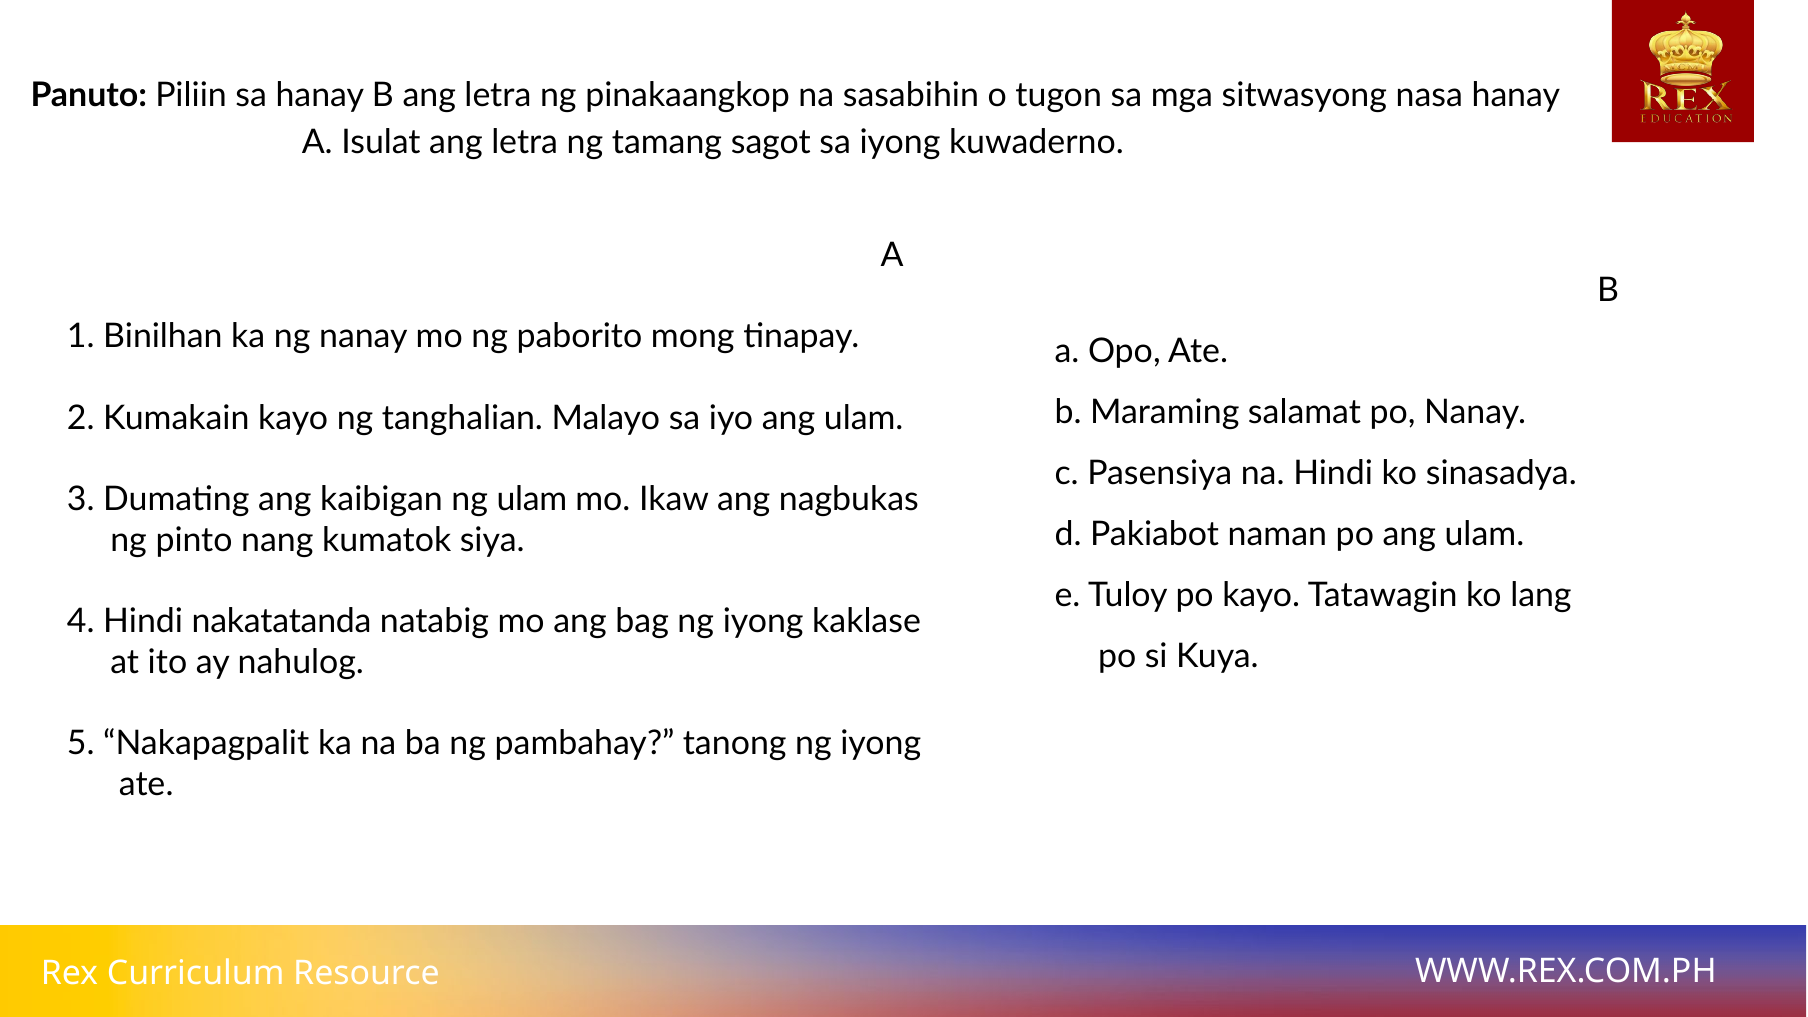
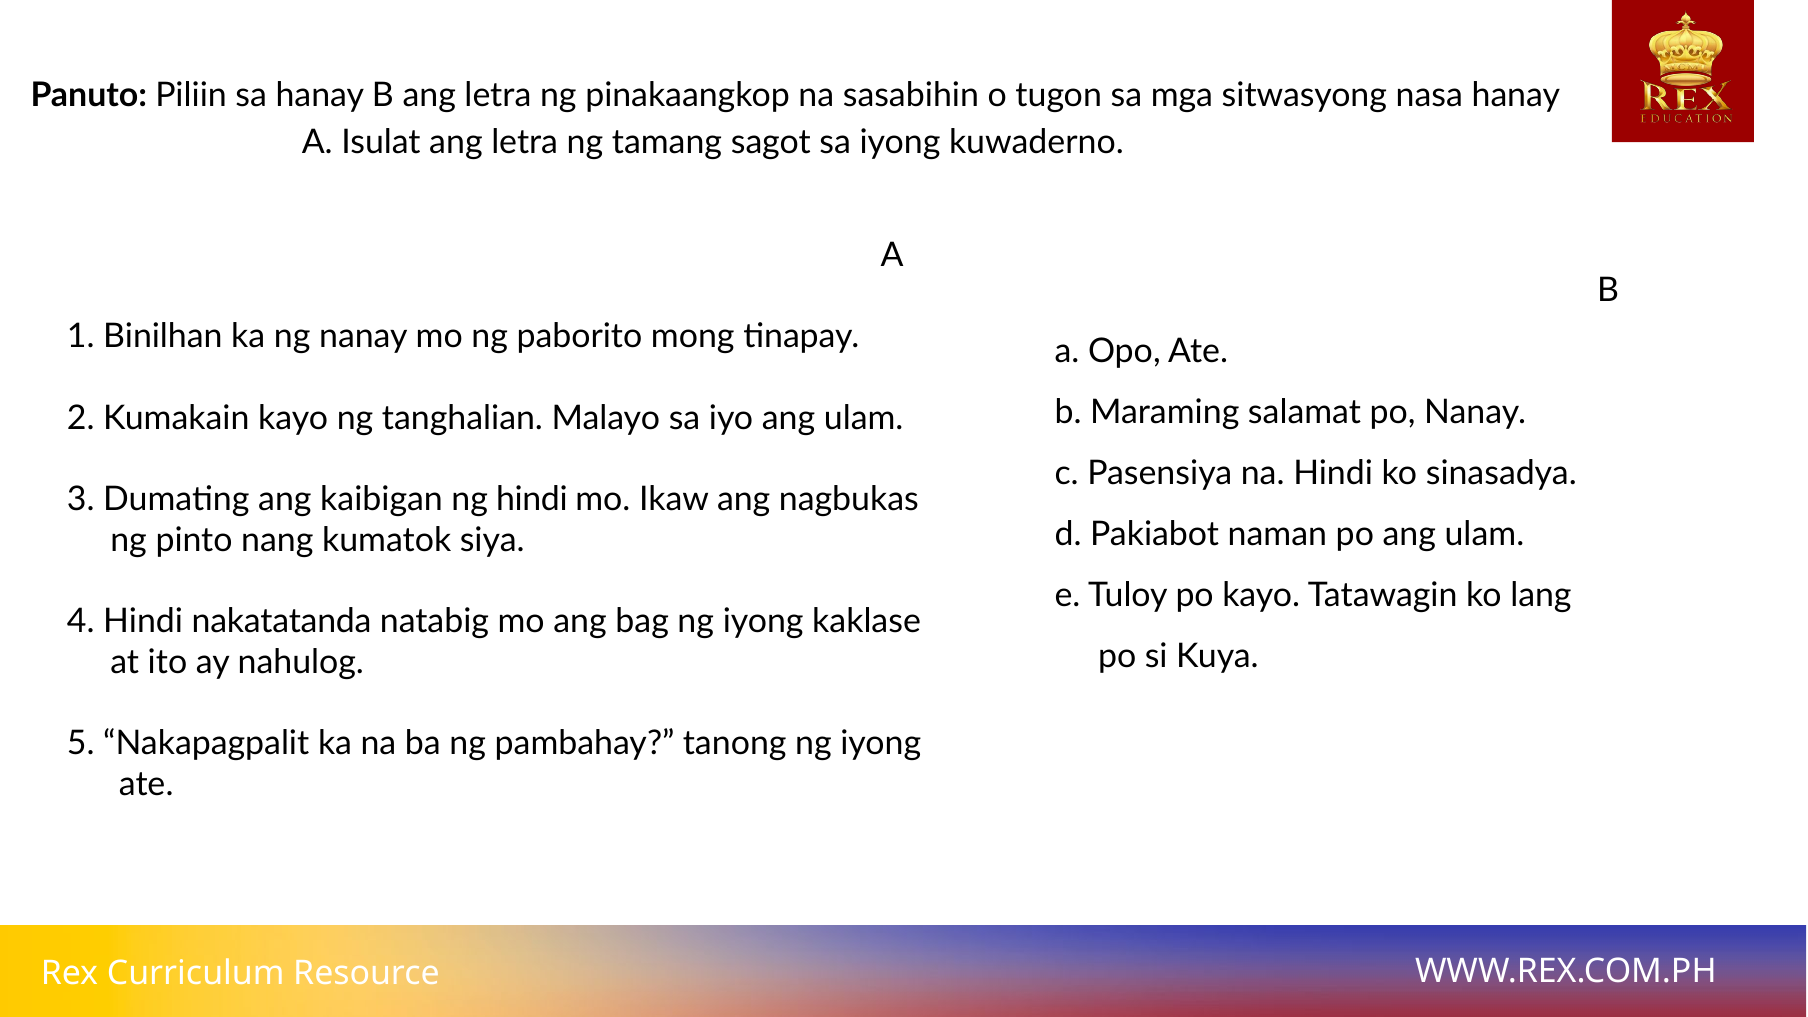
ng ulam: ulam -> hindi
